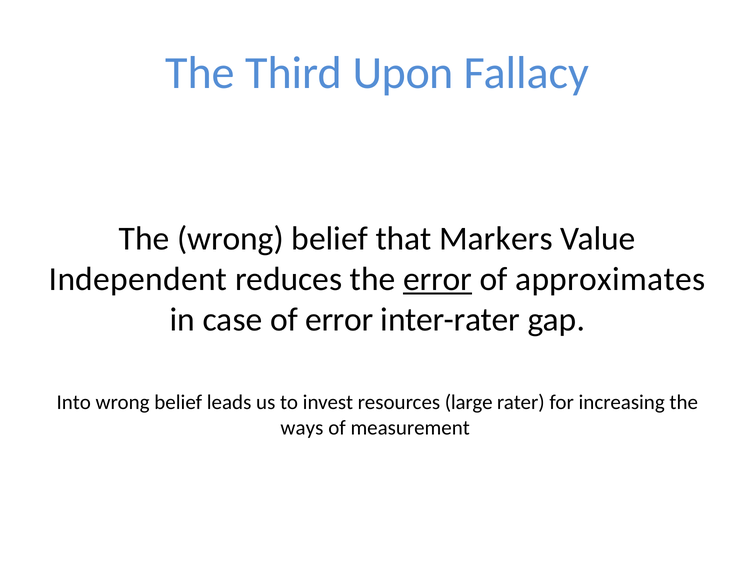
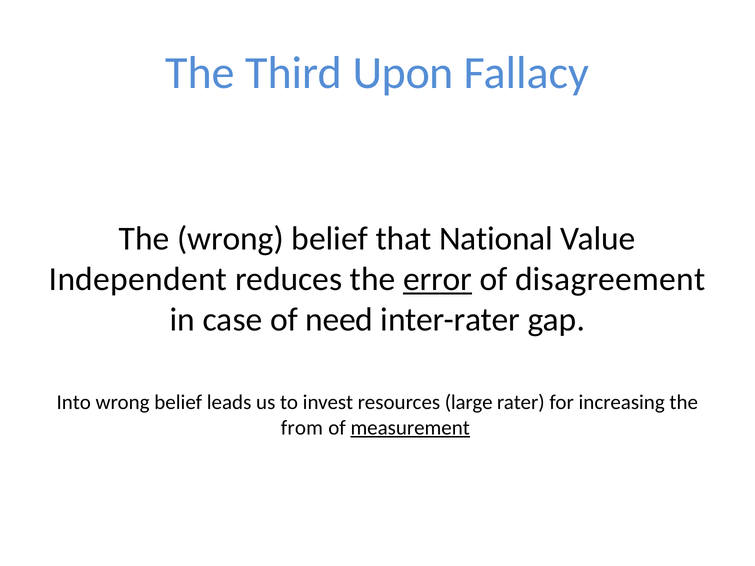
Markers: Markers -> National
approximates: approximates -> disagreement
of error: error -> need
ways: ways -> from
measurement underline: none -> present
